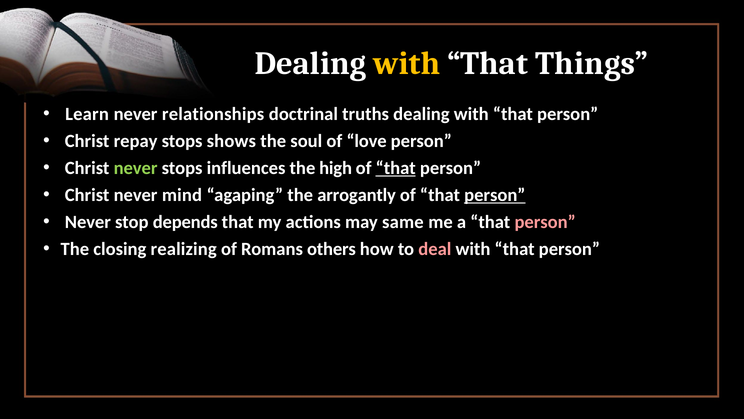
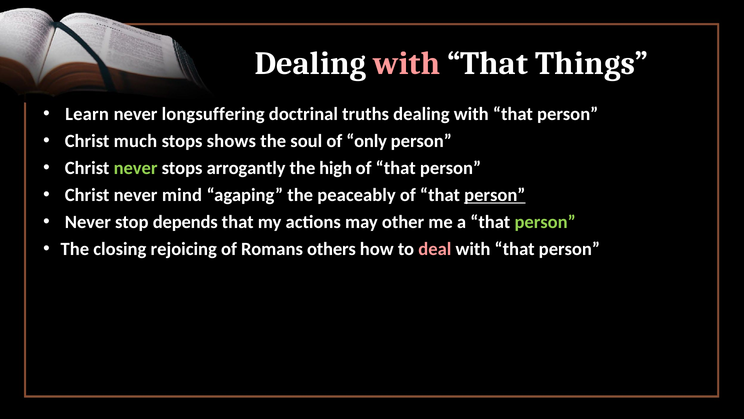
with at (407, 63) colour: yellow -> pink
relationships: relationships -> longsuffering
repay: repay -> much
love: love -> only
influences: influences -> arrogantly
that at (396, 168) underline: present -> none
arrogantly: arrogantly -> peaceably
same: same -> other
person at (545, 222) colour: pink -> light green
realizing: realizing -> rejoicing
